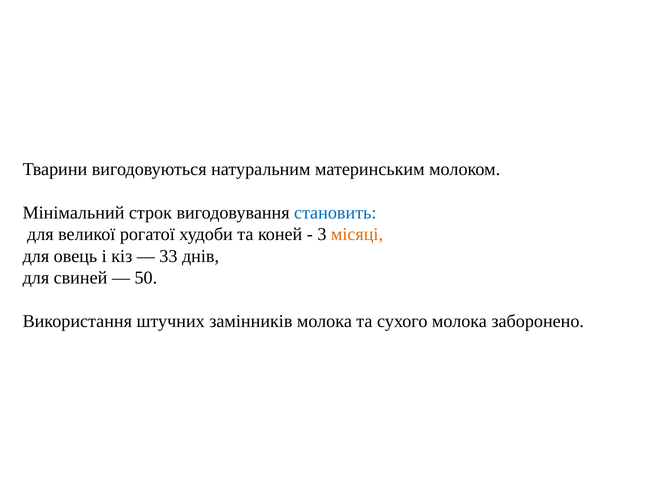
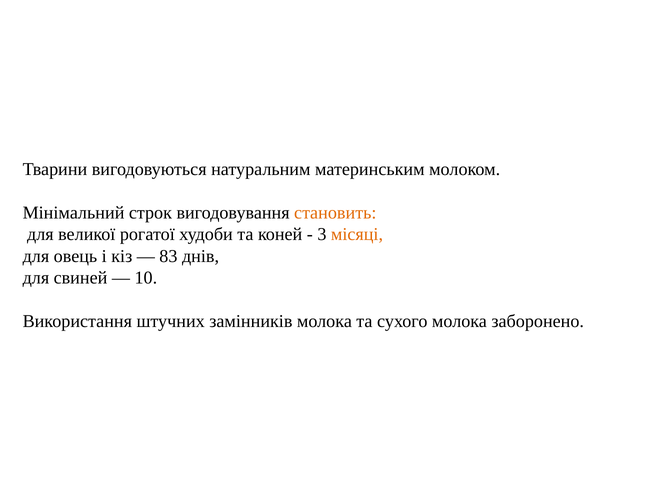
становить colour: blue -> orange
33: 33 -> 83
50: 50 -> 10
